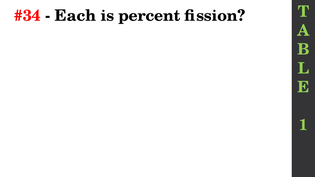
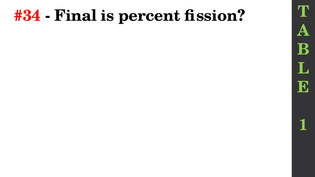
Each: Each -> Final
